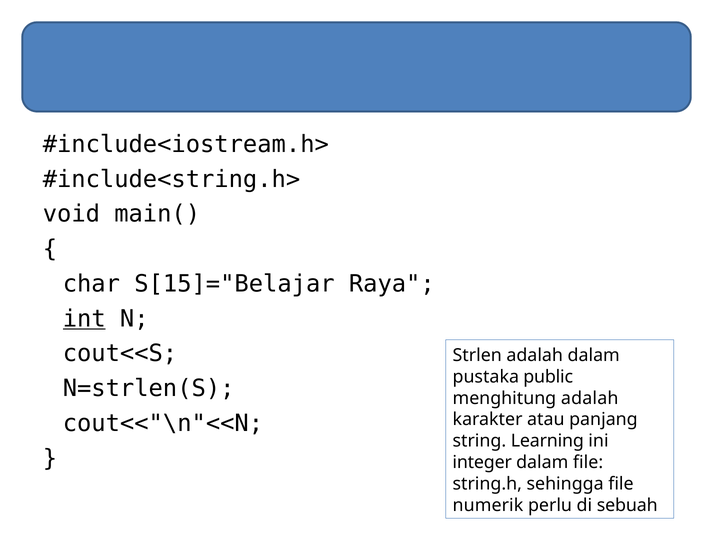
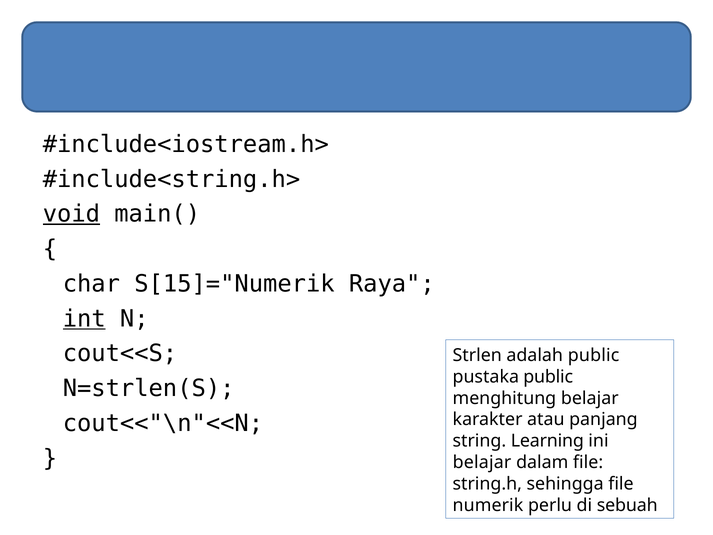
void underline: none -> present
S[15]="Belajar: S[15]="Belajar -> S[15]="Numerik
adalah dalam: dalam -> public
menghitung adalah: adalah -> belajar
integer at (482, 462): integer -> belajar
